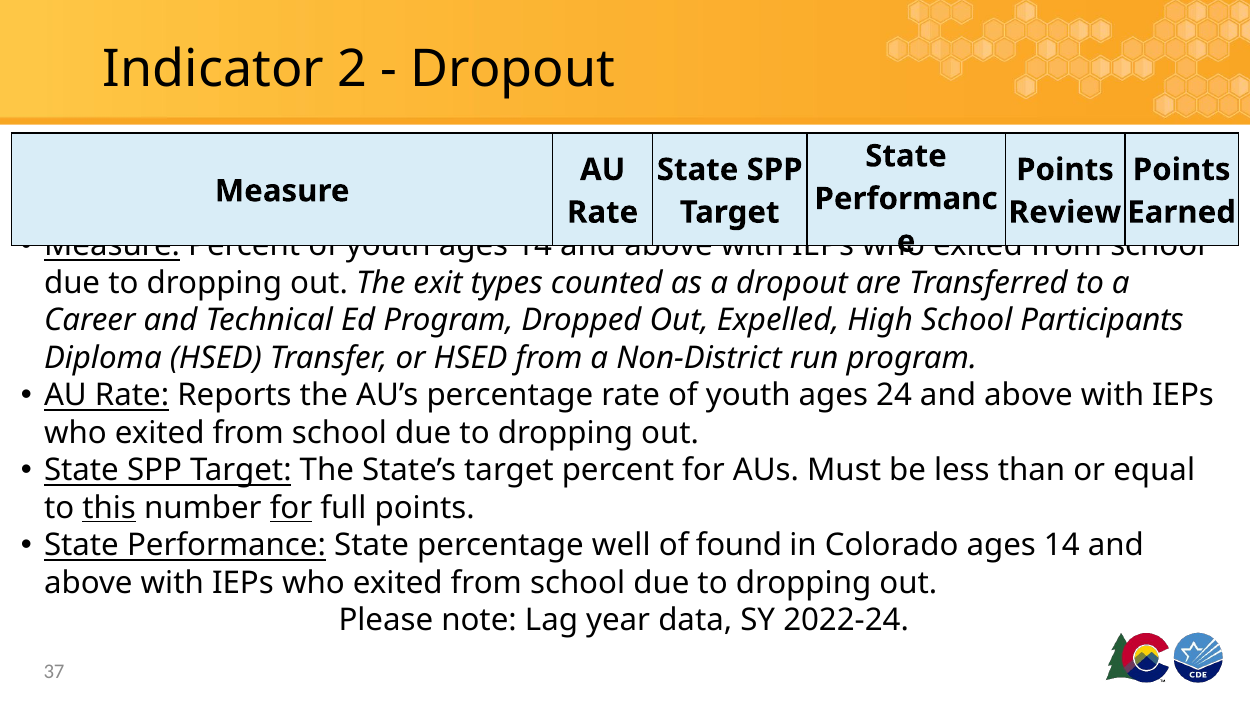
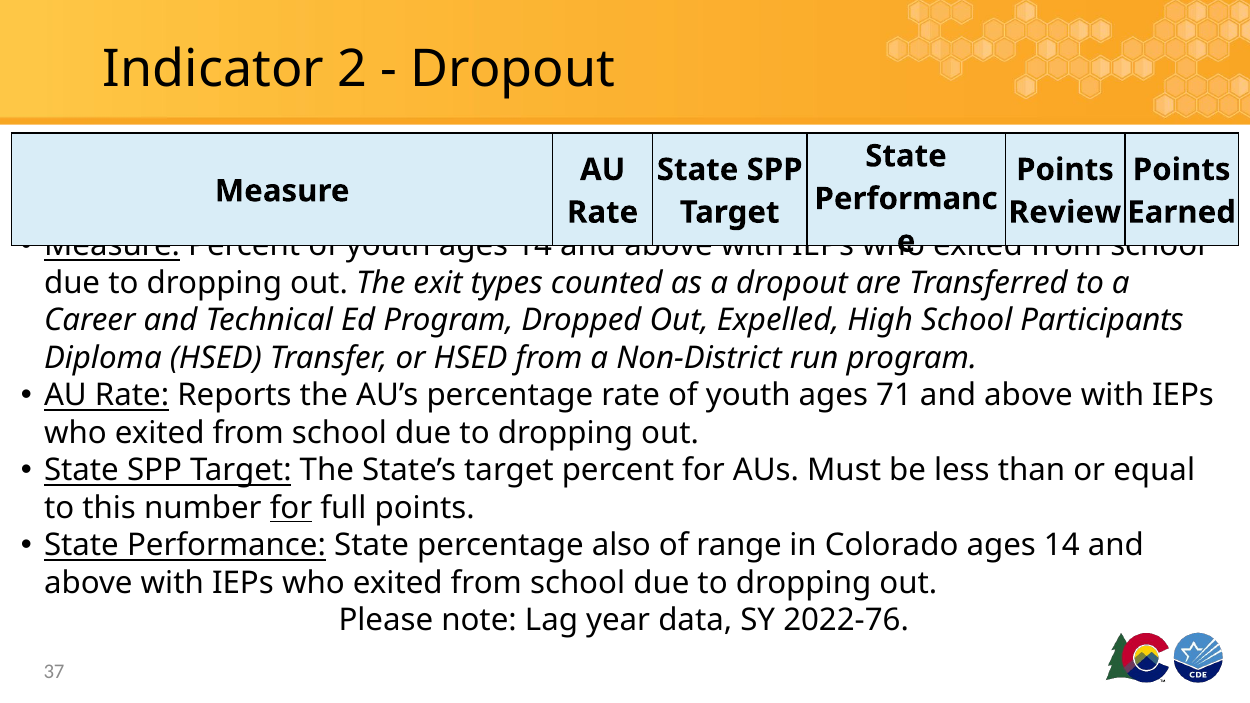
24: 24 -> 71
this underline: present -> none
well: well -> also
found: found -> range
2022-24: 2022-24 -> 2022-76
